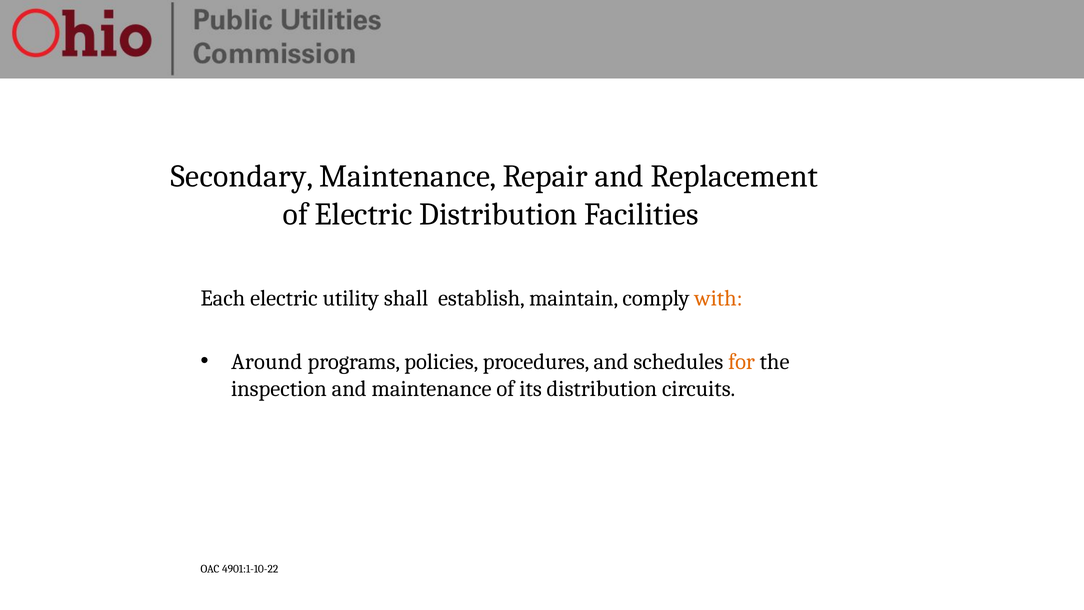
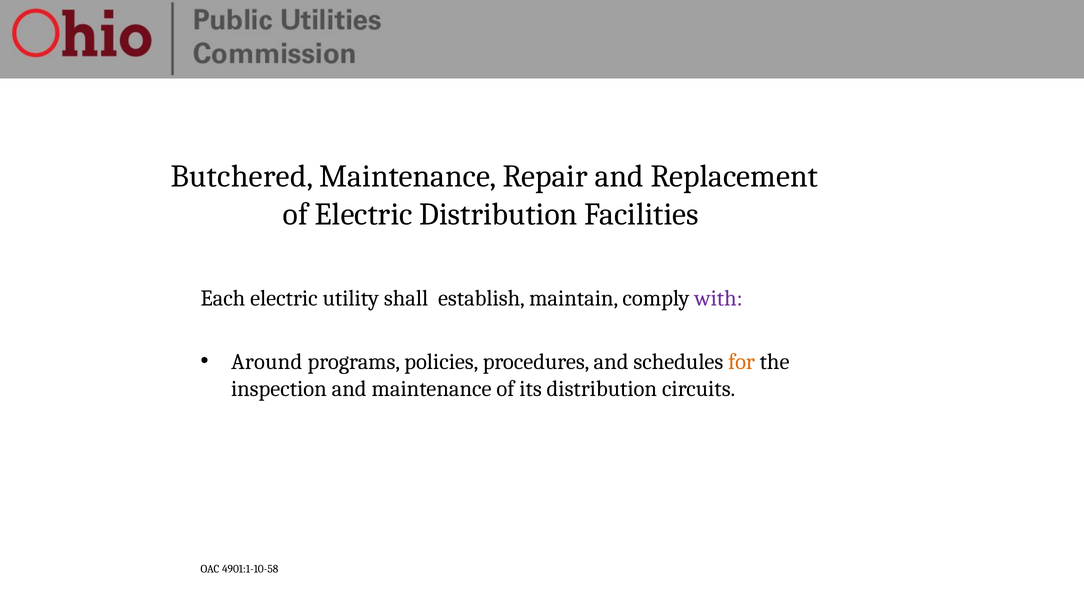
Secondary: Secondary -> Butchered
with colour: orange -> purple
4901:1-10-22: 4901:1-10-22 -> 4901:1-10-58
